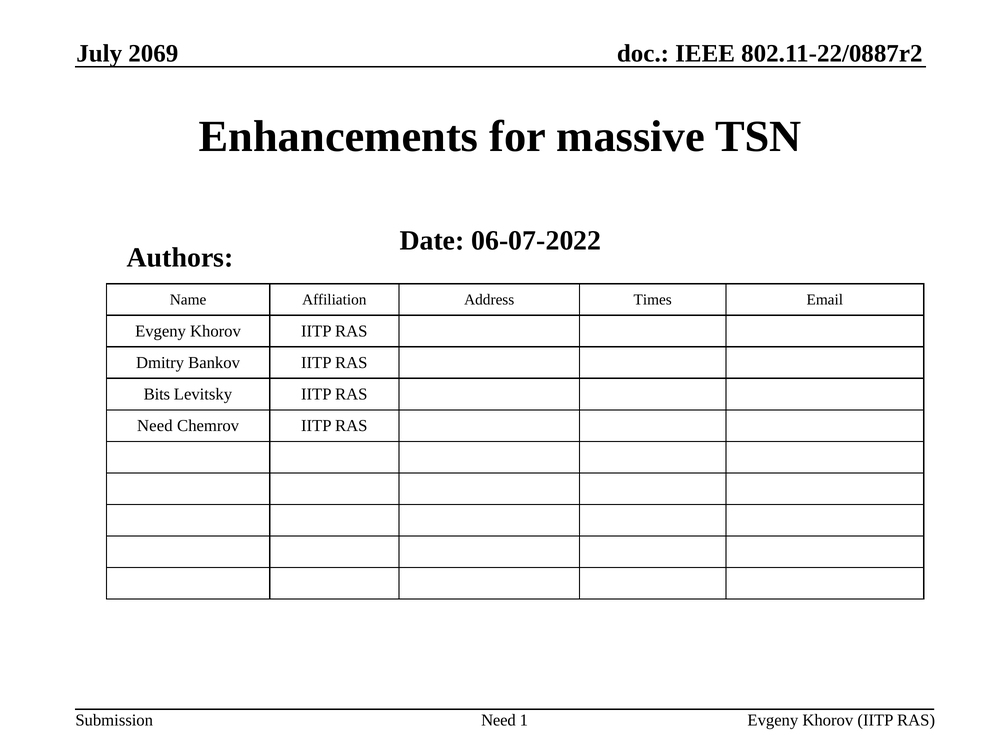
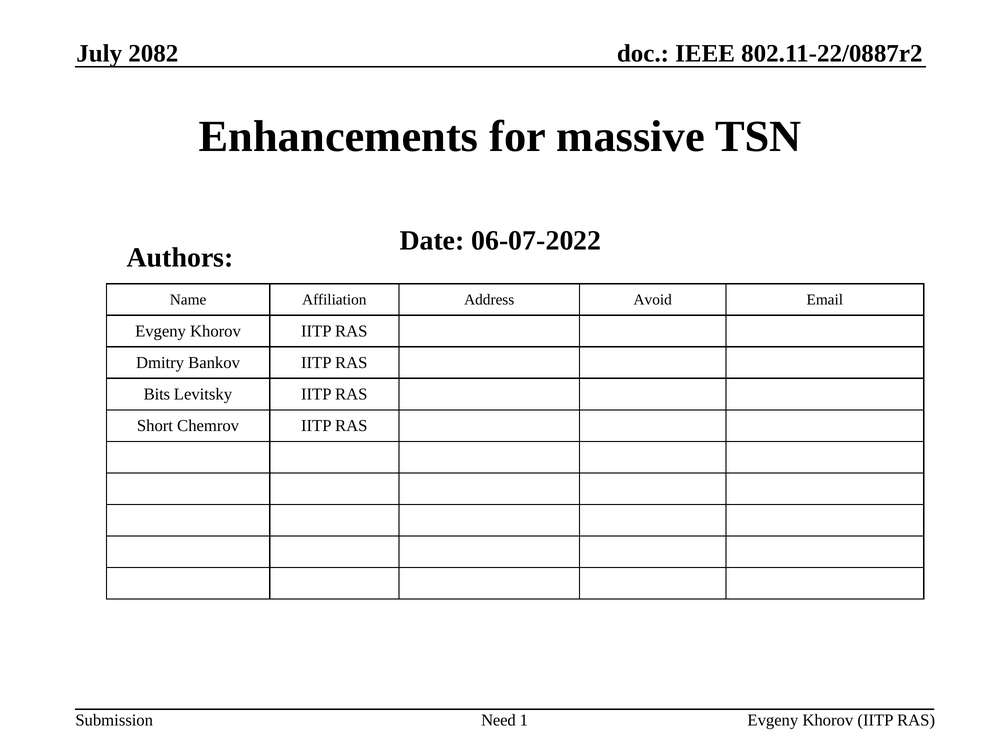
2069: 2069 -> 2082
Times: Times -> Avoid
Need at (155, 426): Need -> Short
